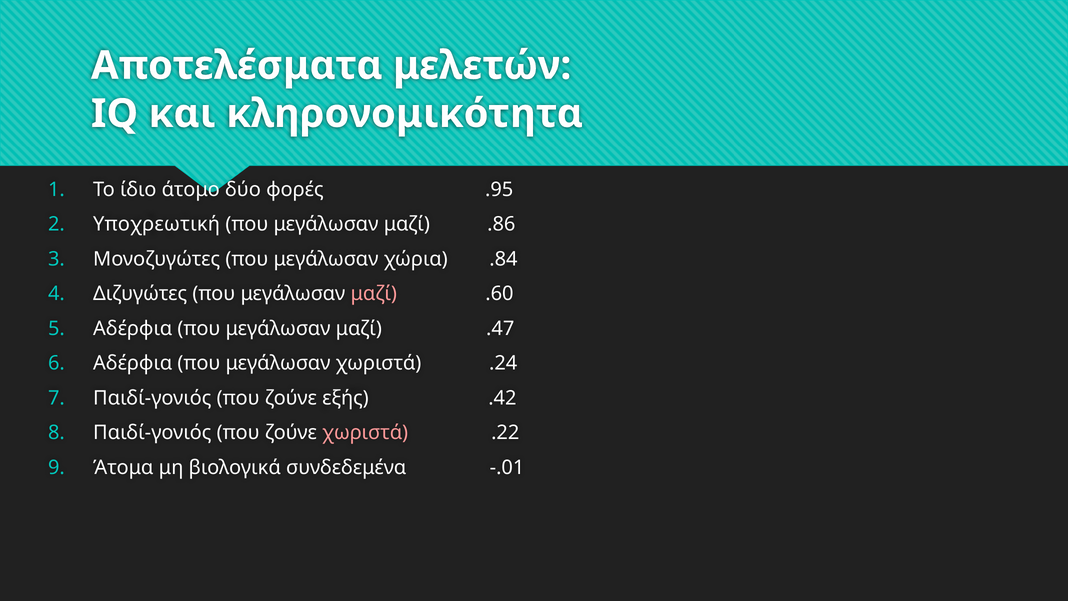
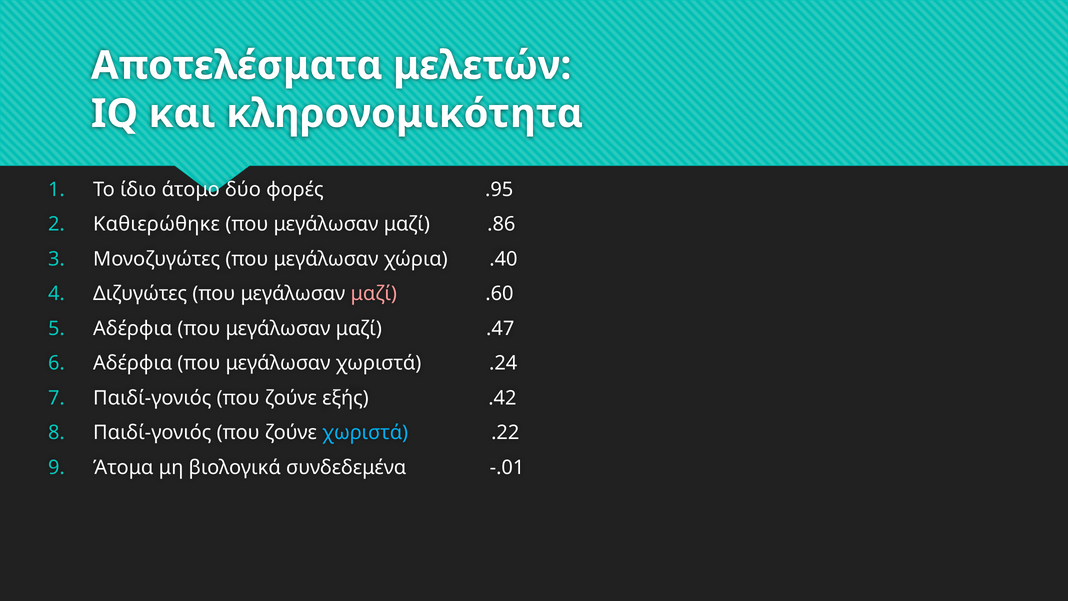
Υποχρεωτική: Υποχρεωτική -> Καθιερώθηκε
.84: .84 -> .40
χωριστά at (365, 433) colour: pink -> light blue
